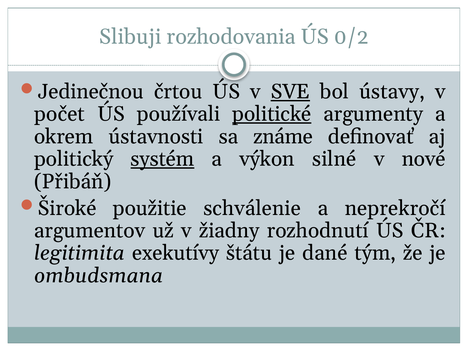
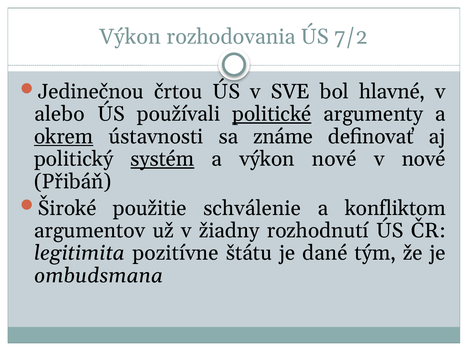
Slibuji at (130, 37): Slibuji -> Výkon
0/2: 0/2 -> 7/2
SVE underline: present -> none
ústavy: ústavy -> hlavné
počet: počet -> alebo
okrem underline: none -> present
výkon silné: silné -> nové
neprekročí: neprekročí -> konfliktom
exekutívy: exekutívy -> pozitívne
